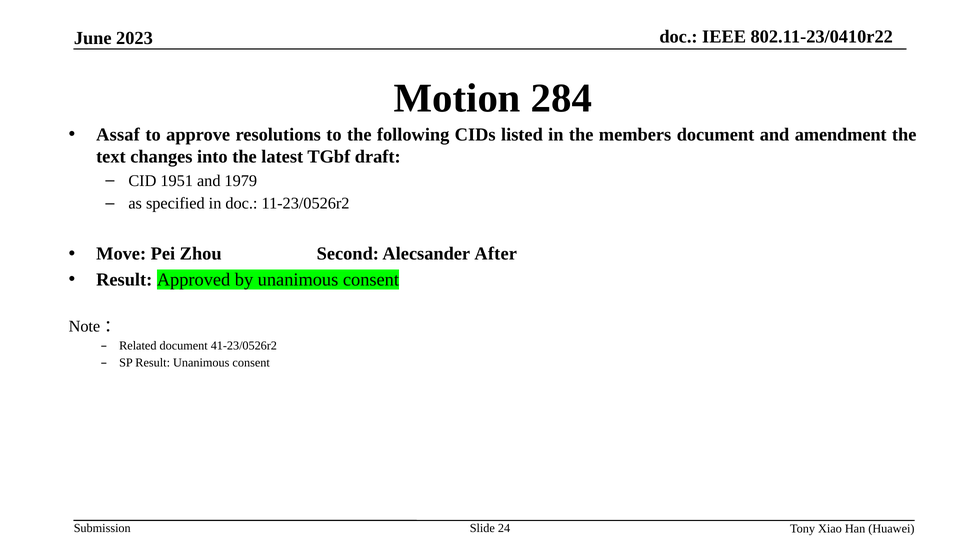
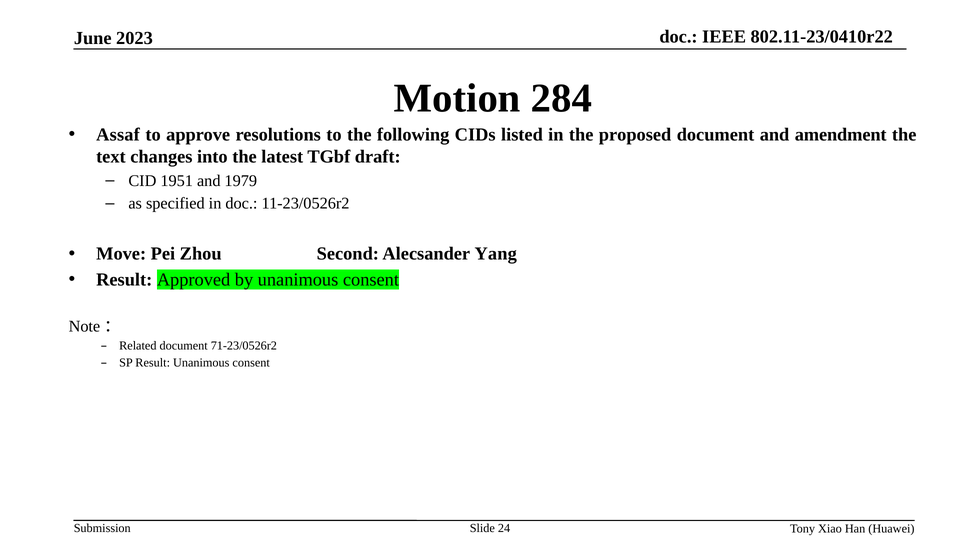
members: members -> proposed
After: After -> Yang
41-23/0526r2: 41-23/0526r2 -> 71-23/0526r2
